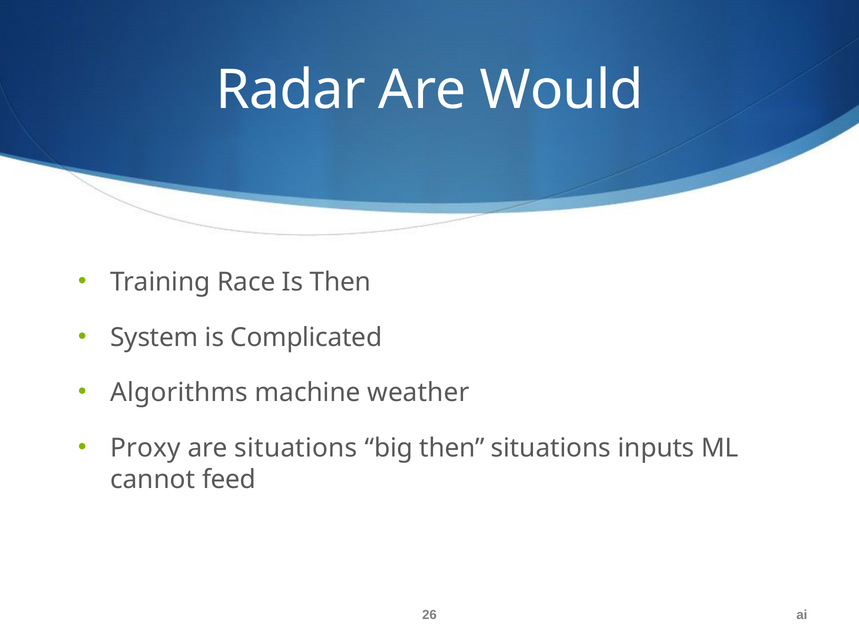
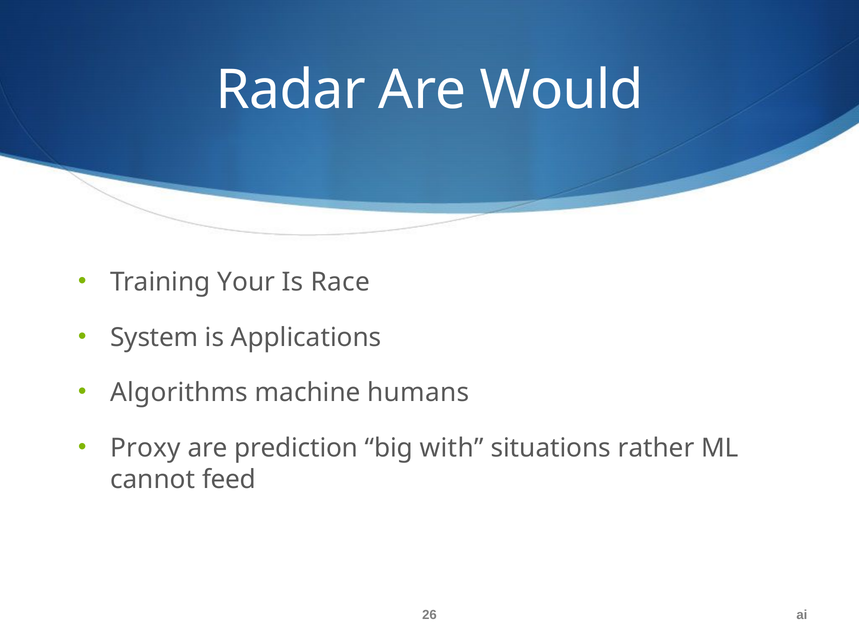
Race: Race -> Your
Is Then: Then -> Race
Complicated: Complicated -> Applications
weather: weather -> humans
are situations: situations -> prediction
big then: then -> with
inputs: inputs -> rather
